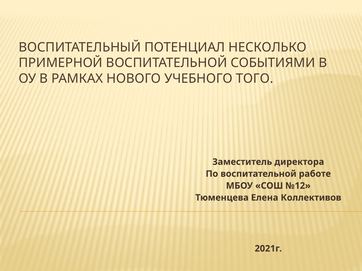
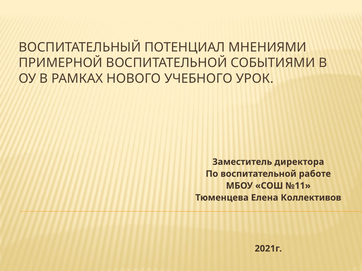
НЕСКОЛЬКО: НЕСКОЛЬКО -> МНЕНИЯМИ
ТОГО: ТОГО -> УРОК
№12: №12 -> №11
